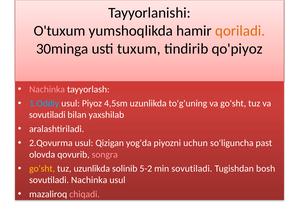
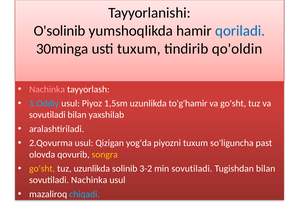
O'tuxum: O'tuxum -> O'solinib
qoriladi colour: orange -> blue
qo'piyoz: qo'piyoz -> qo'oldin
4,5sm: 4,5sm -> 1,5sm
to'g'uning: to'g'uning -> to'g'hamir
piyozni uchun: uchun -> tuxum
songra colour: pink -> yellow
5-2: 5-2 -> 3-2
Tugishdan bosh: bosh -> bilan
chiqadi colour: pink -> light blue
